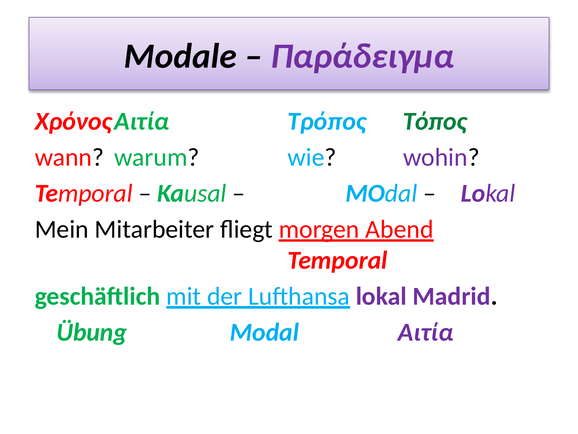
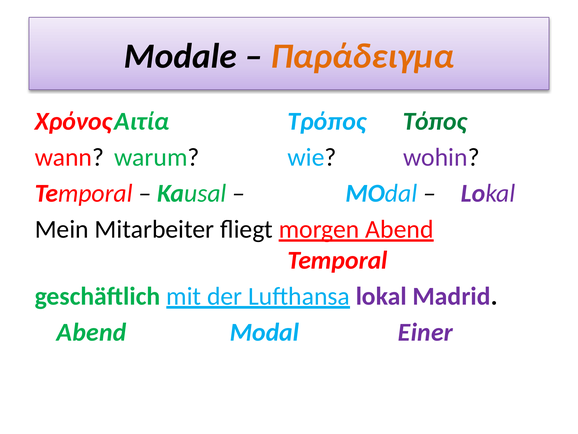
Παράδειγμα colour: purple -> orange
Übung at (92, 332): Übung -> Abend
Αιτία: Αιτία -> Einer
